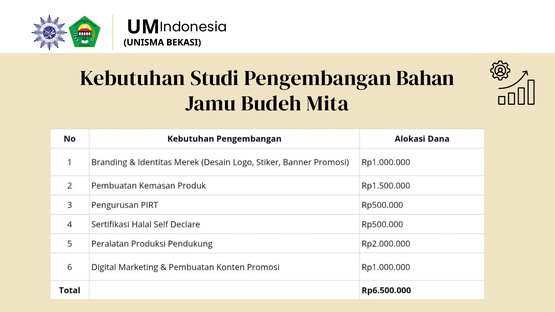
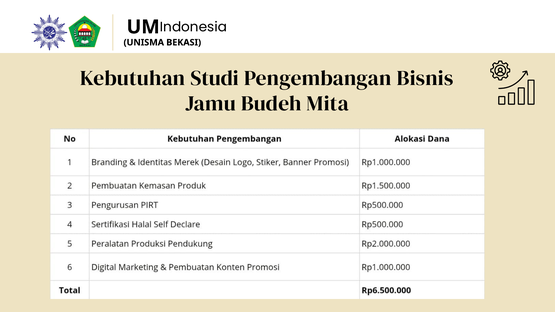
Bahan: Bahan -> Bisnis
